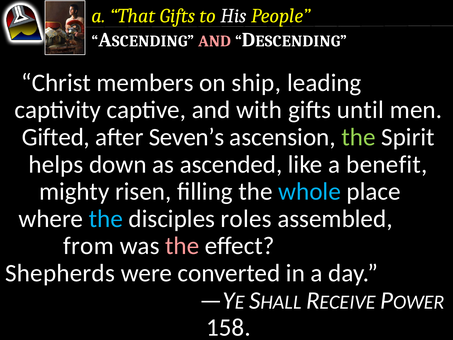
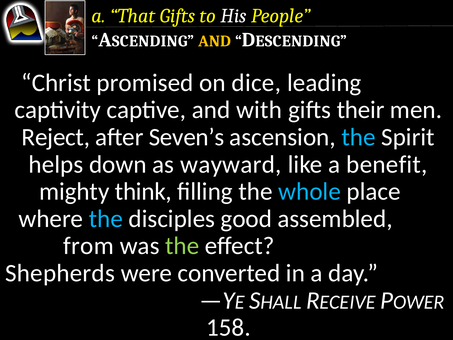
AND at (215, 41) colour: pink -> yellow
members: members -> promised
ship: ship -> dice
until: until -> their
Gifted: Gifted -> Reject
the at (358, 137) colour: light green -> light blue
ascended: ascended -> wayward
risen: risen -> think
roles: roles -> good
the at (182, 246) colour: pink -> light green
